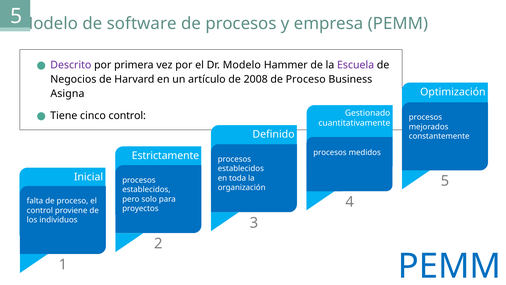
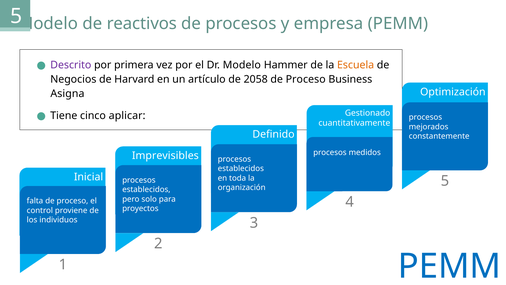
software: software -> reactivos
Escuela colour: purple -> orange
2008: 2008 -> 2058
cinco control: control -> aplicar
Estrictamente: Estrictamente -> Imprevisibles
